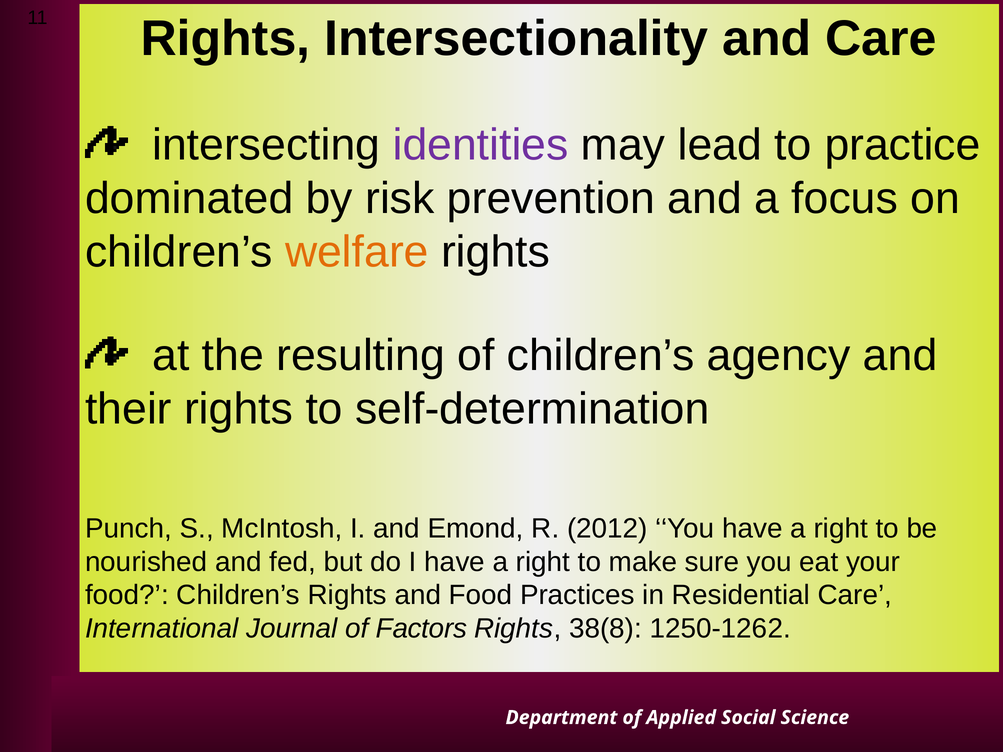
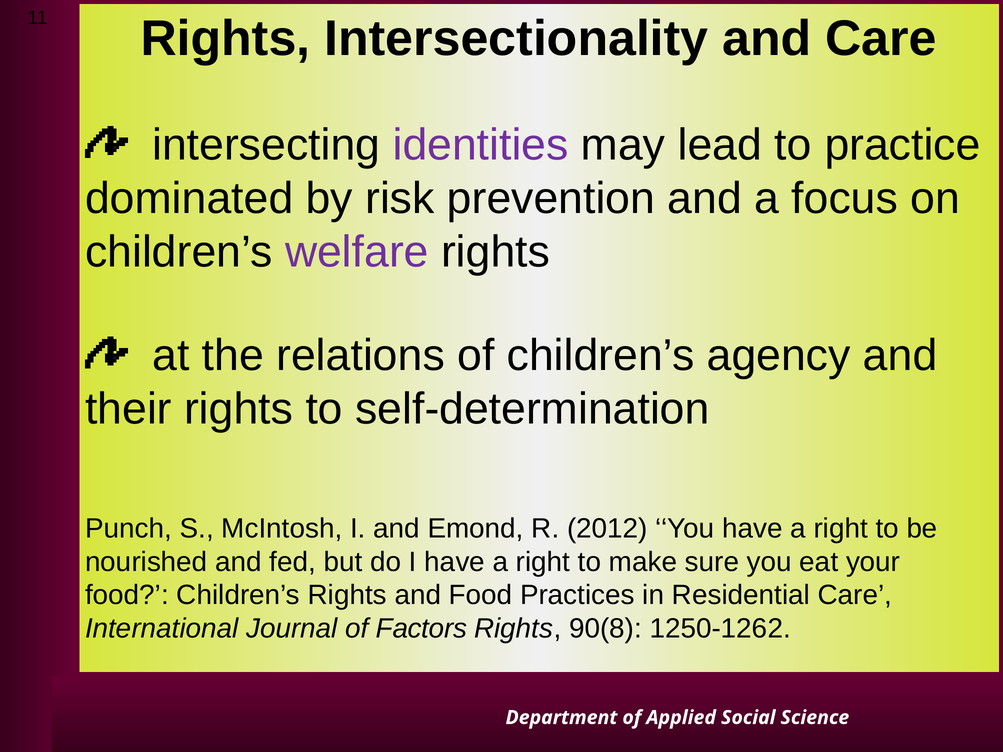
welfare colour: orange -> purple
resulting: resulting -> relations
38(8: 38(8 -> 90(8
